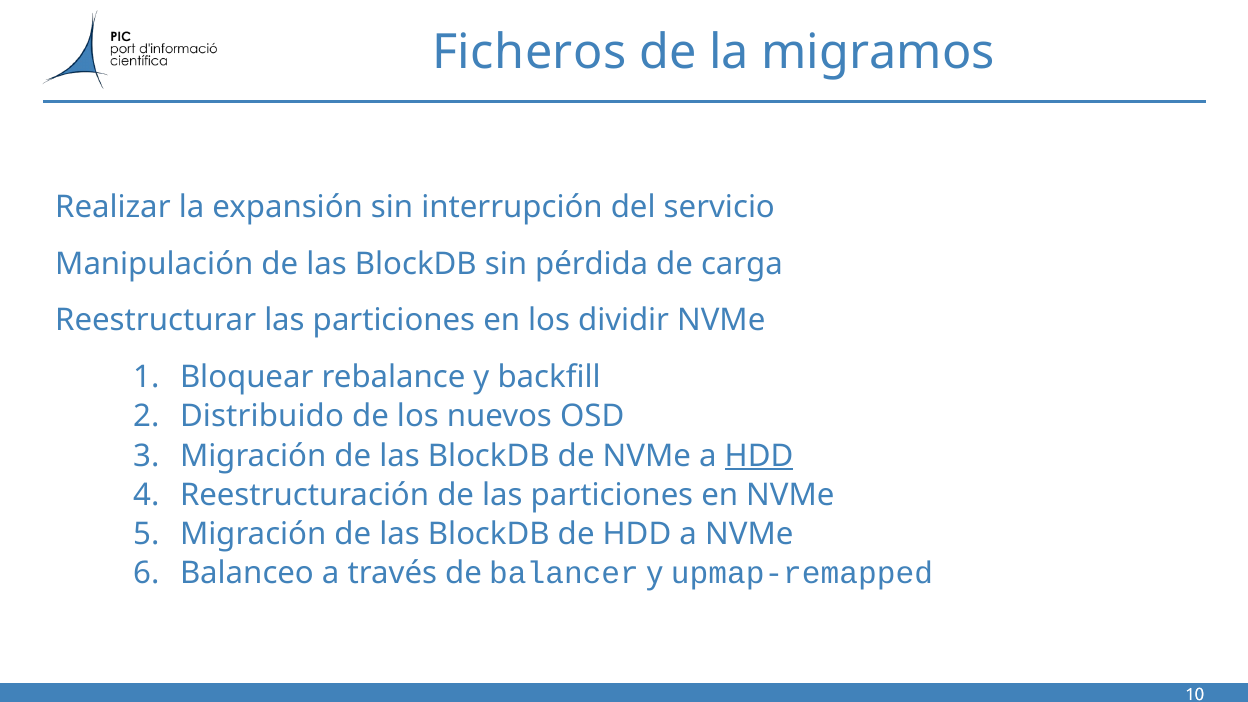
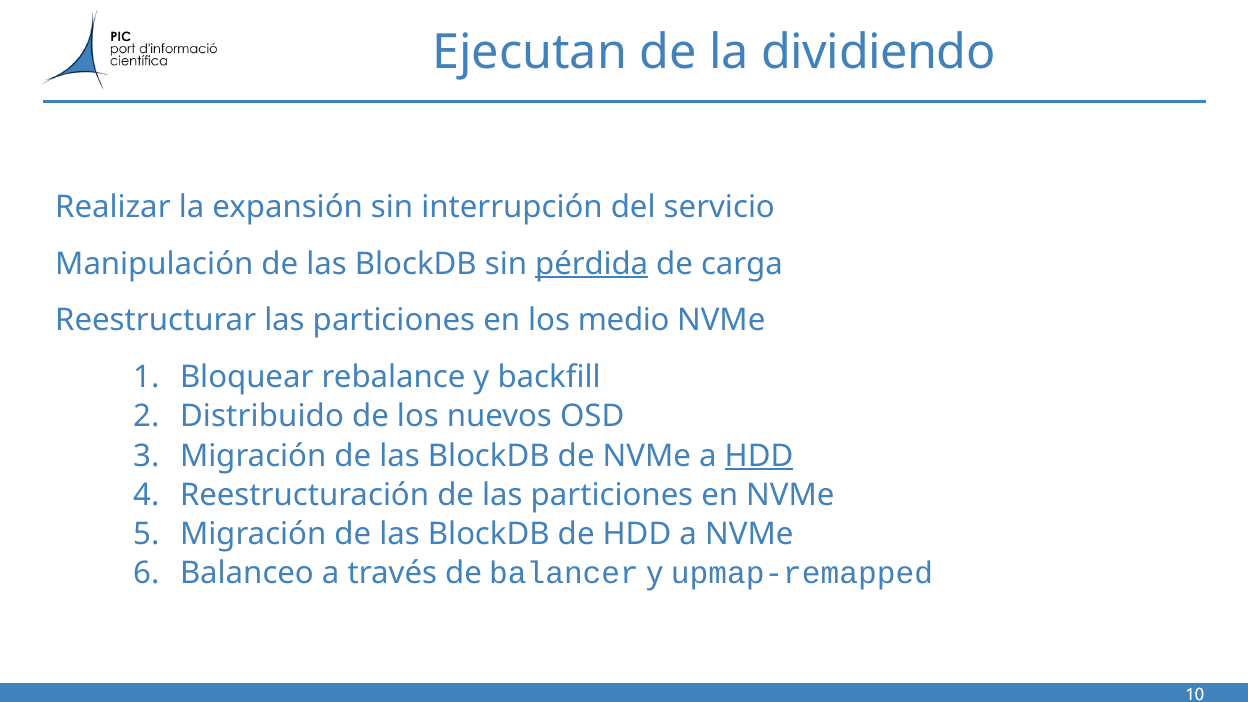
Ficheros: Ficheros -> Ejecutan
migramos: migramos -> dividiendo
pérdida underline: none -> present
dividir: dividir -> medio
